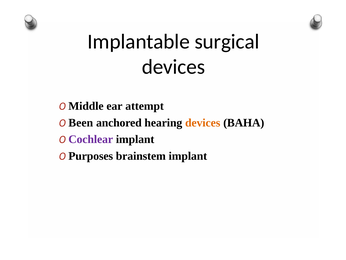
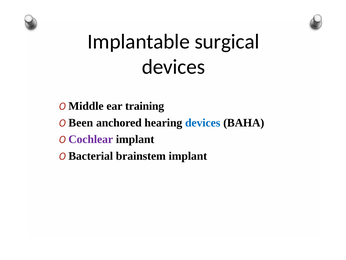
attempt: attempt -> training
devices at (203, 122) colour: orange -> blue
Purposes: Purposes -> Bacterial
